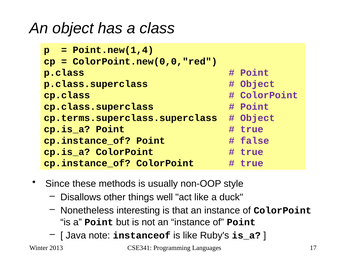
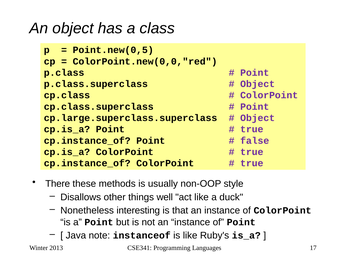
Point.new(1,4: Point.new(1,4 -> Point.new(0,5
cp.terms.superclass.superclass: cp.terms.superclass.superclass -> cp.large.superclass.superclass
Since: Since -> There
